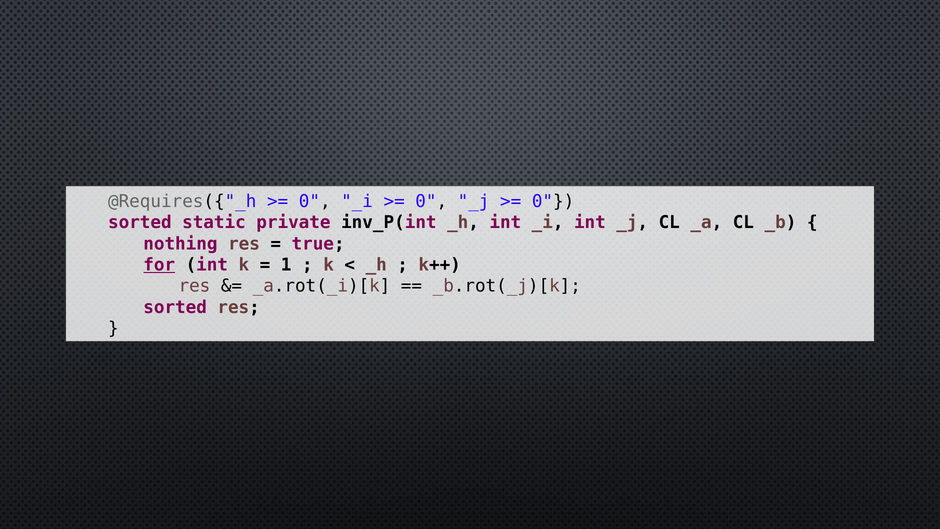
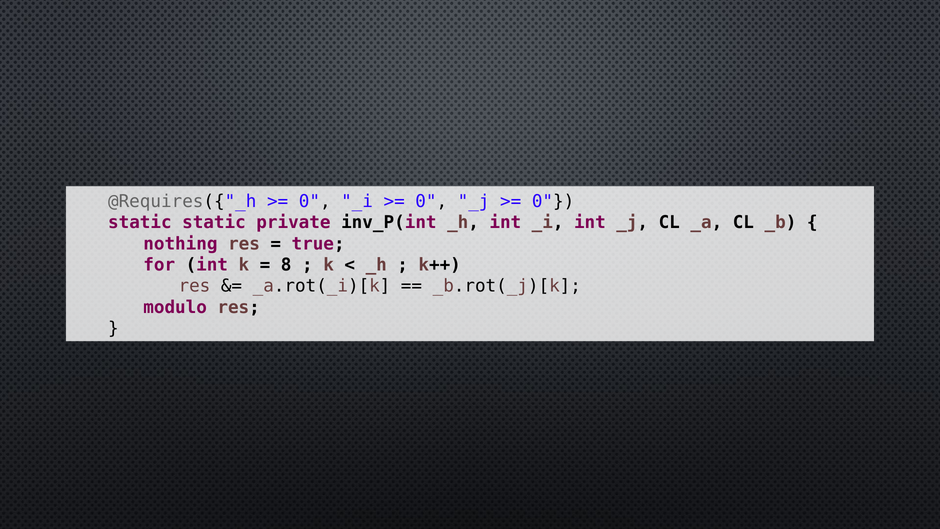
sorted at (140, 222): sorted -> static
for underline: present -> none
1: 1 -> 8
sorted at (175, 307): sorted -> modulo
